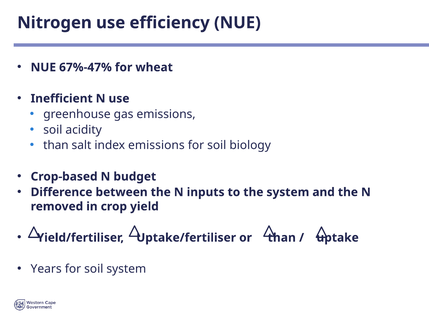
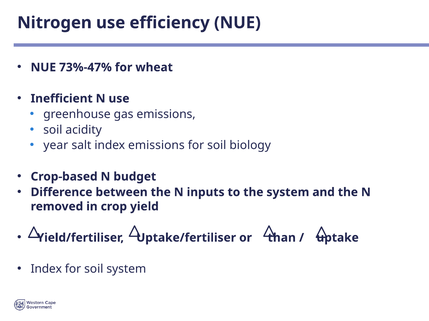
67%-47%: 67%-47% -> 73%-47%
than at (56, 146): than -> year
Years at (46, 269): Years -> Index
